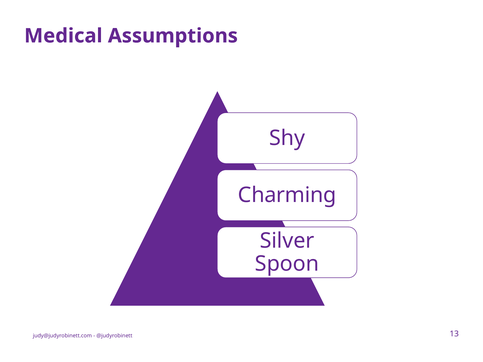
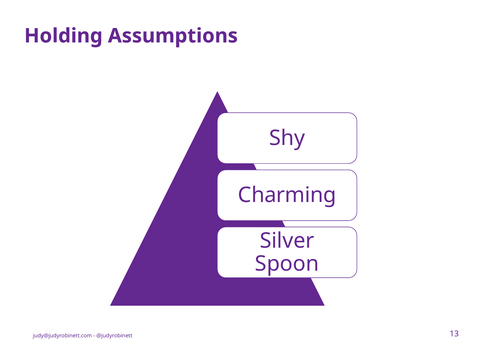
Medical: Medical -> Holding
